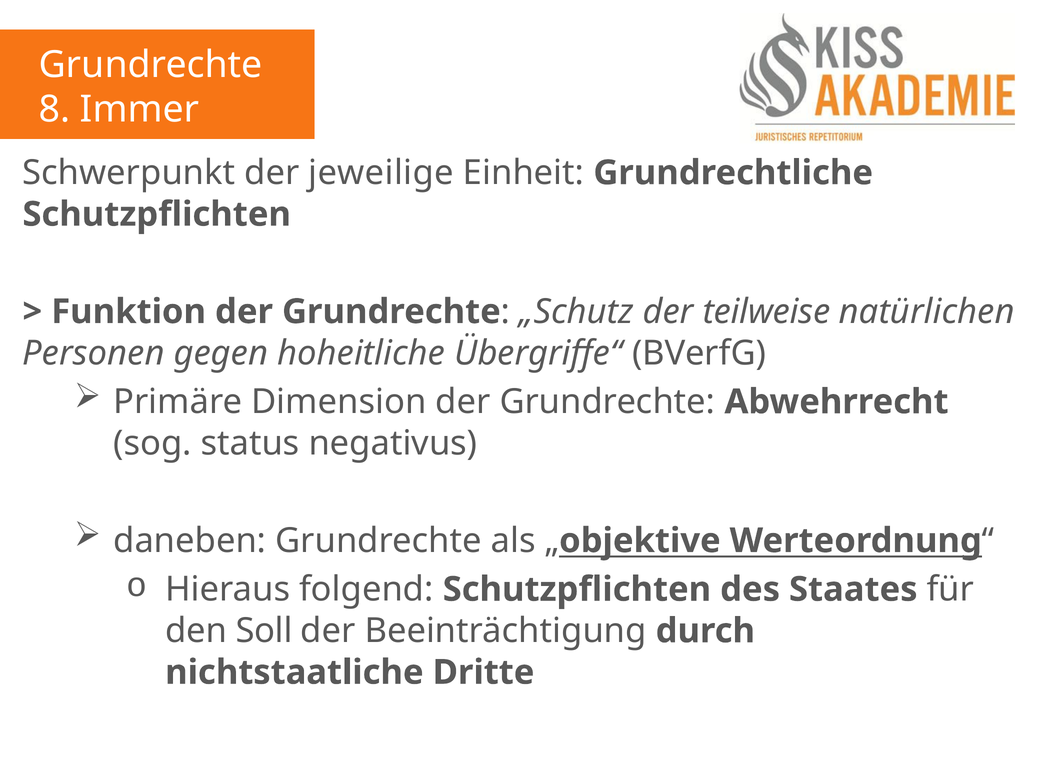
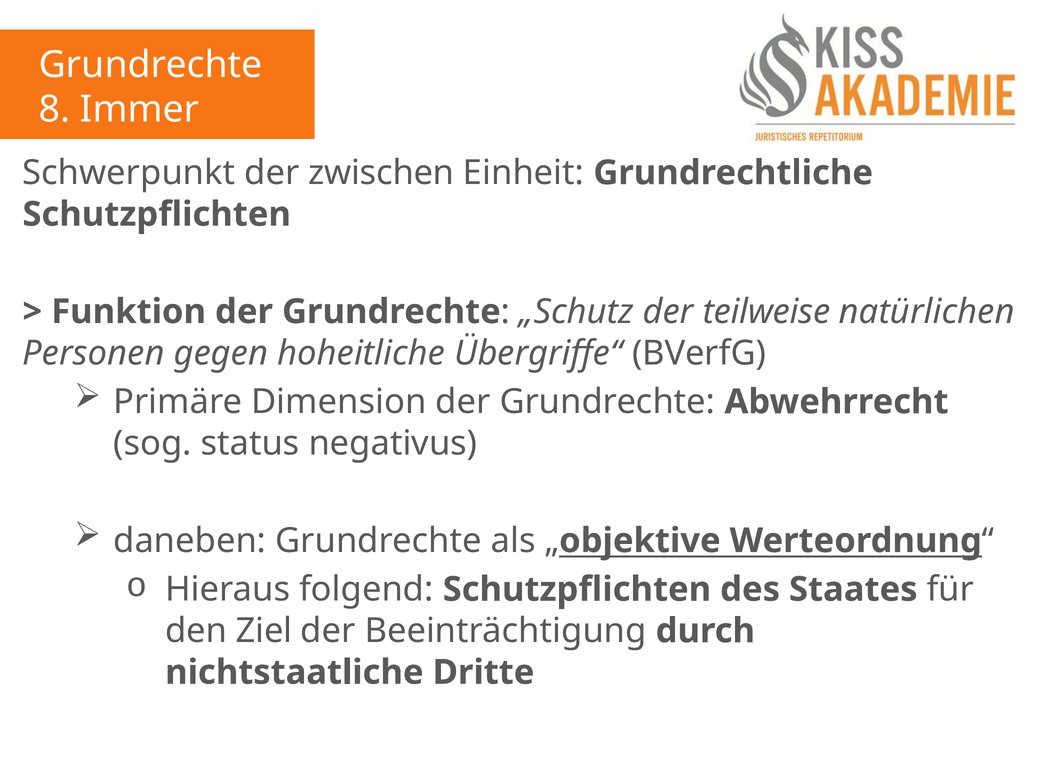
jeweilige: jeweilige -> zwischen
Soll: Soll -> Ziel
